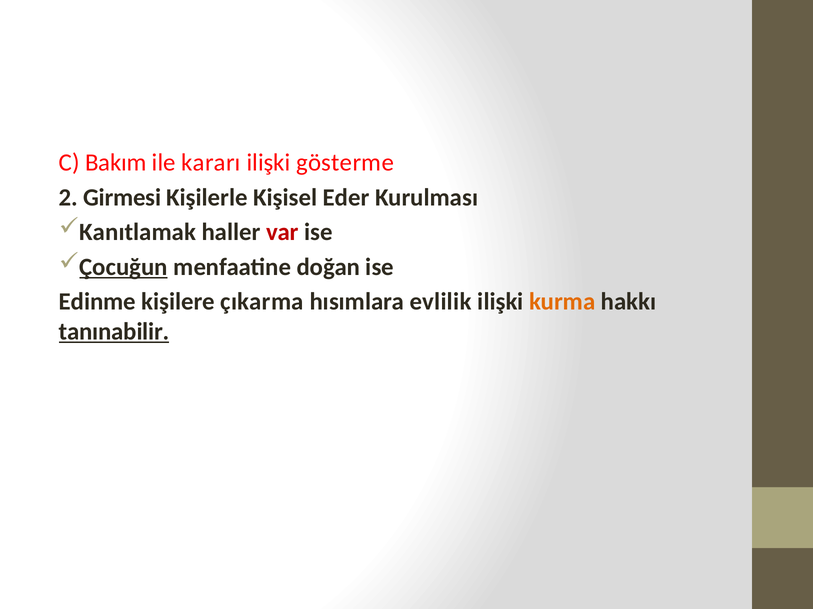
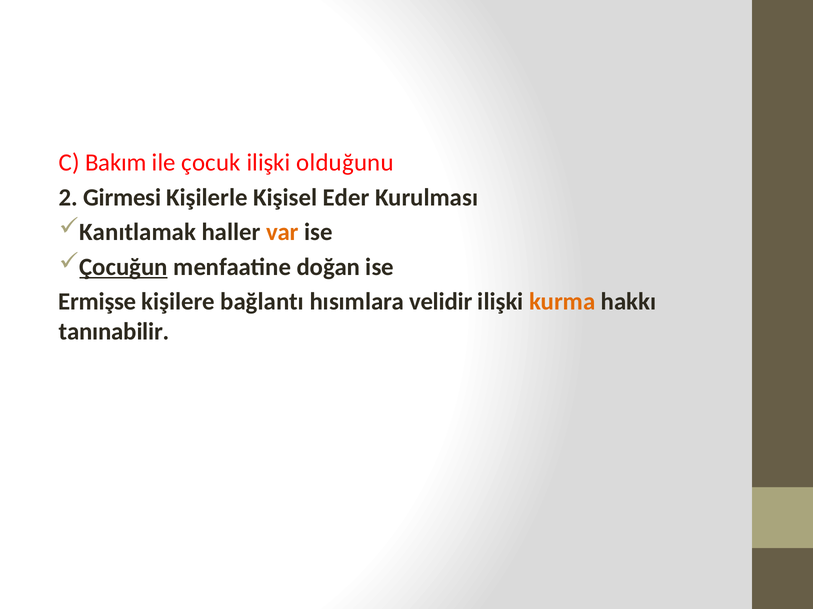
kararı: kararı -> çocuk
gösterme: gösterme -> olduğunu
var colour: red -> orange
Edinme: Edinme -> Ermişse
çıkarma: çıkarma -> bağlantı
evlilik: evlilik -> velidir
tanınabilir underline: present -> none
